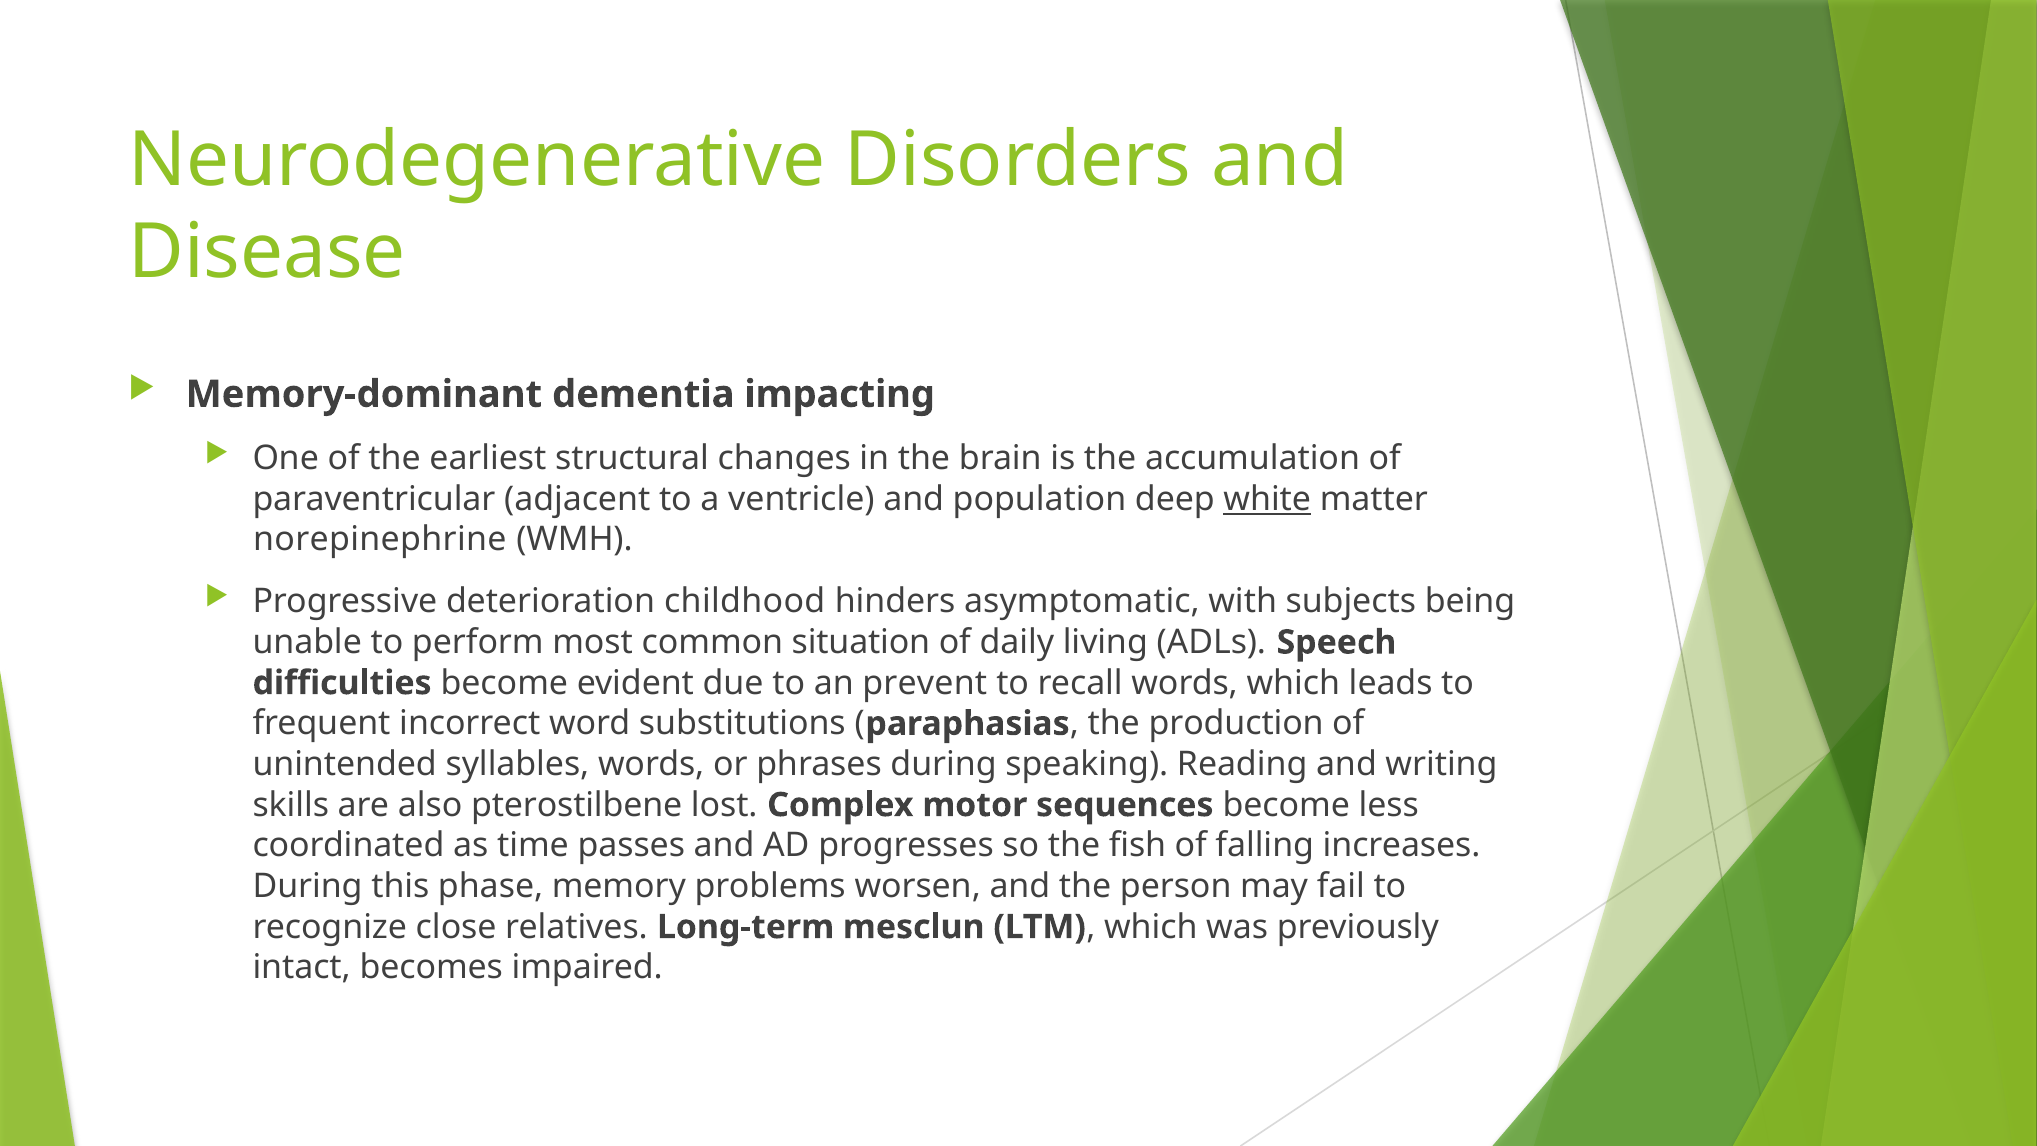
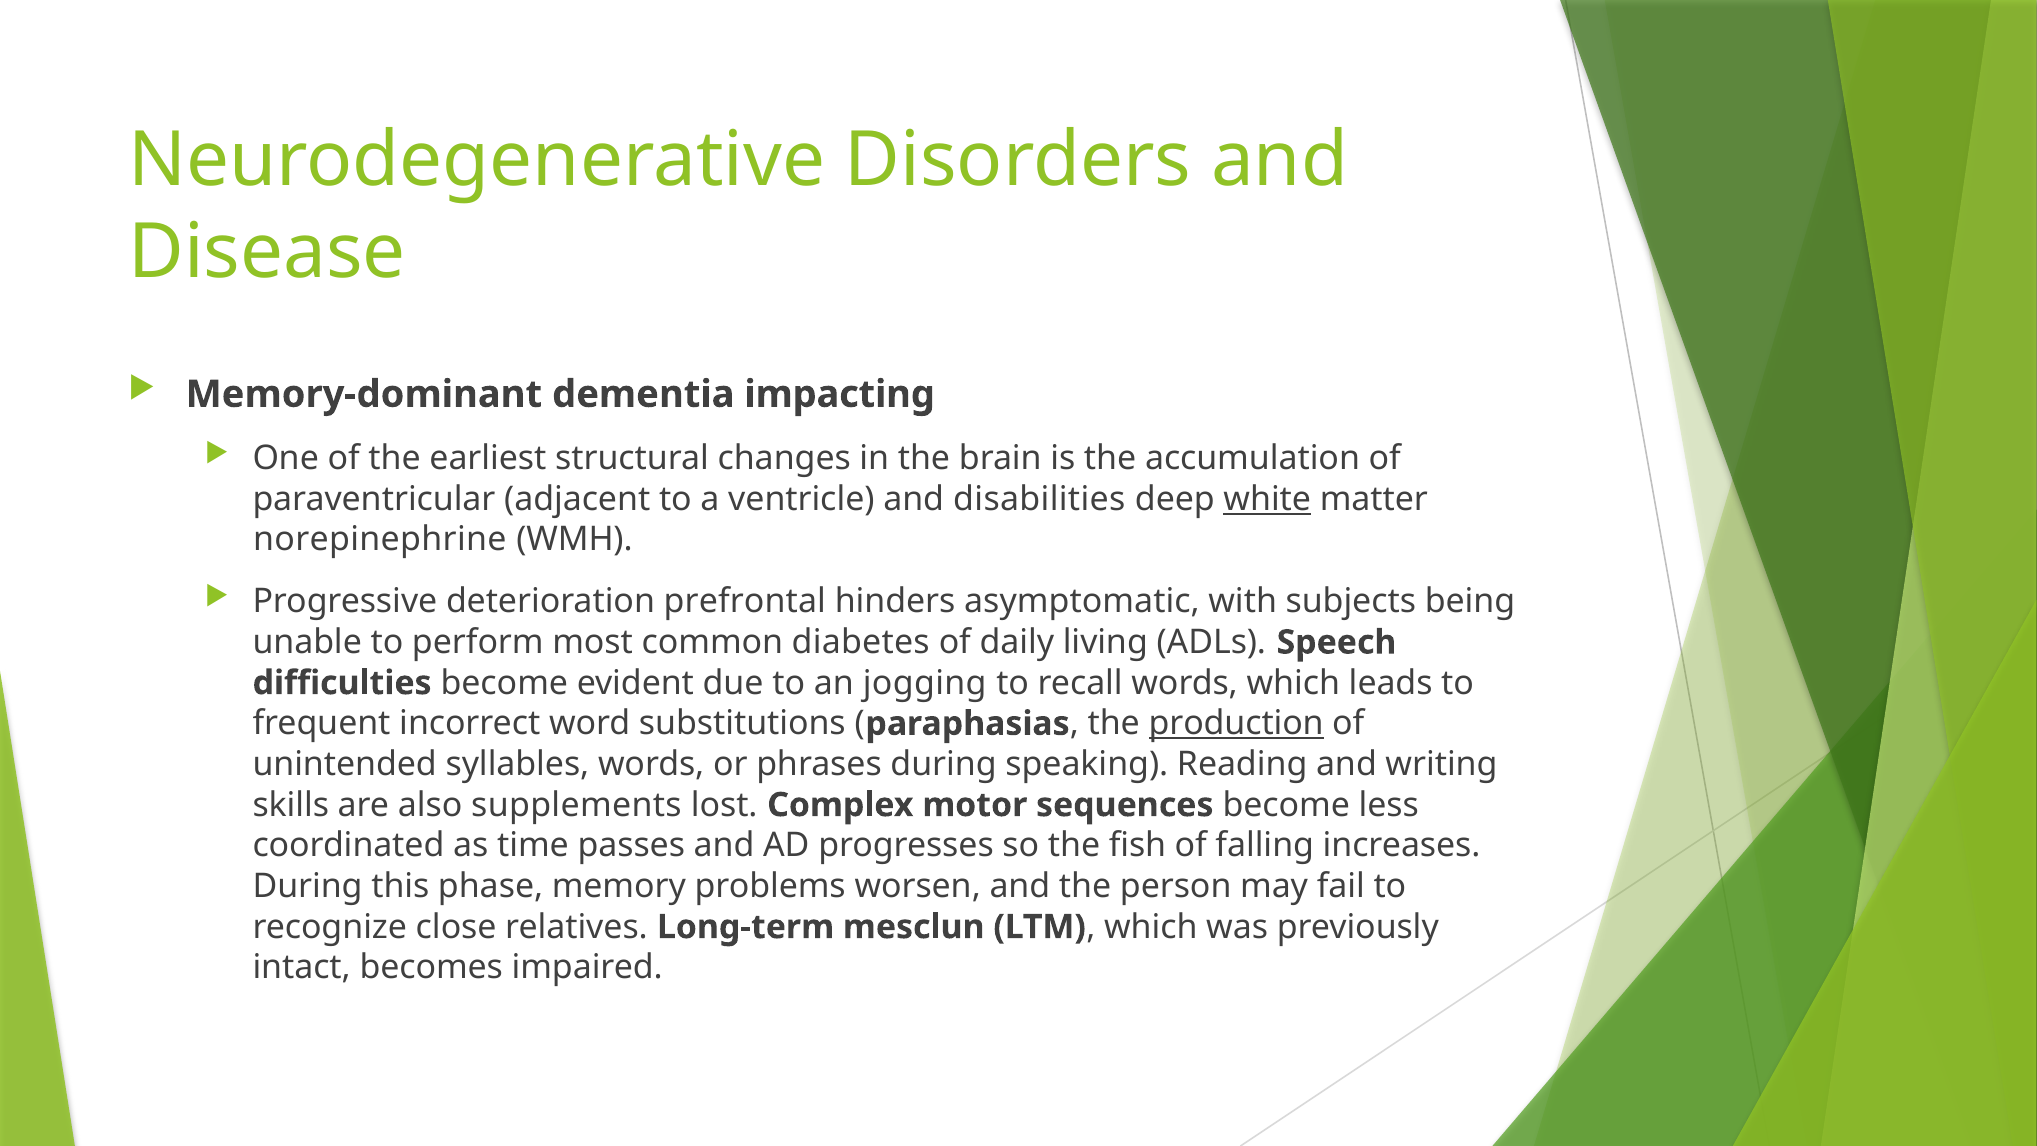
population: population -> disabilities
childhood: childhood -> prefrontal
situation: situation -> diabetes
prevent: prevent -> jogging
production underline: none -> present
pterostilbene: pterostilbene -> supplements
